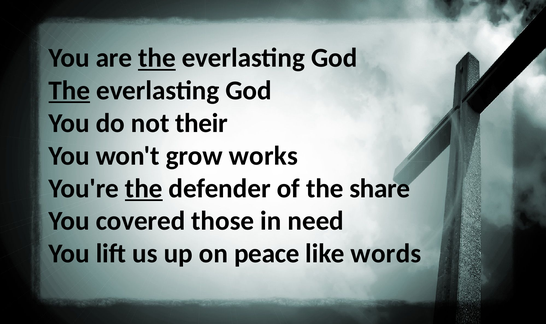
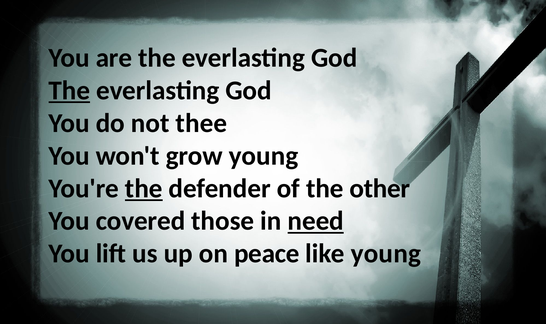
the at (157, 58) underline: present -> none
their: their -> thee
grow works: works -> young
share: share -> other
need underline: none -> present
like words: words -> young
